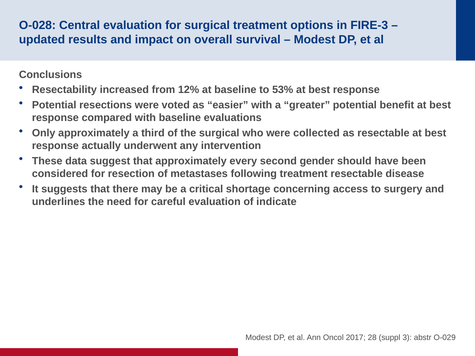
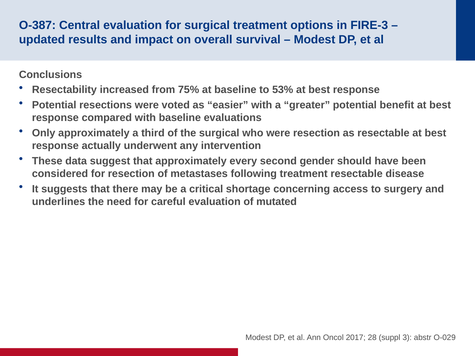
O-028: O-028 -> O-387
12%: 12% -> 75%
were collected: collected -> resection
indicate: indicate -> mutated
